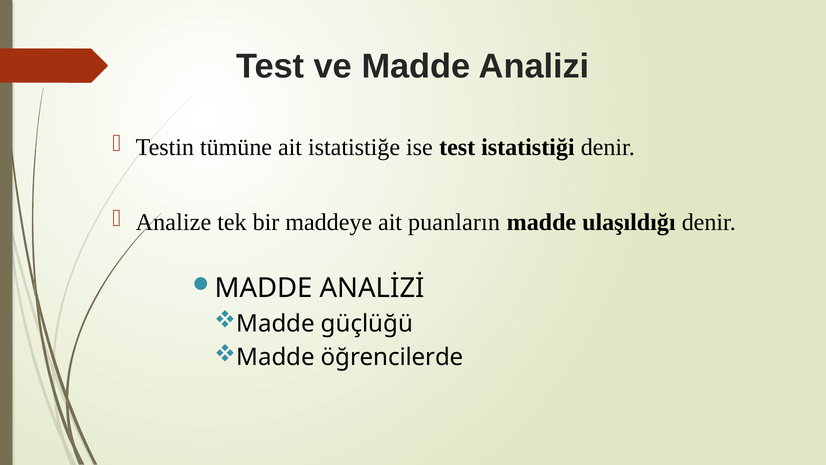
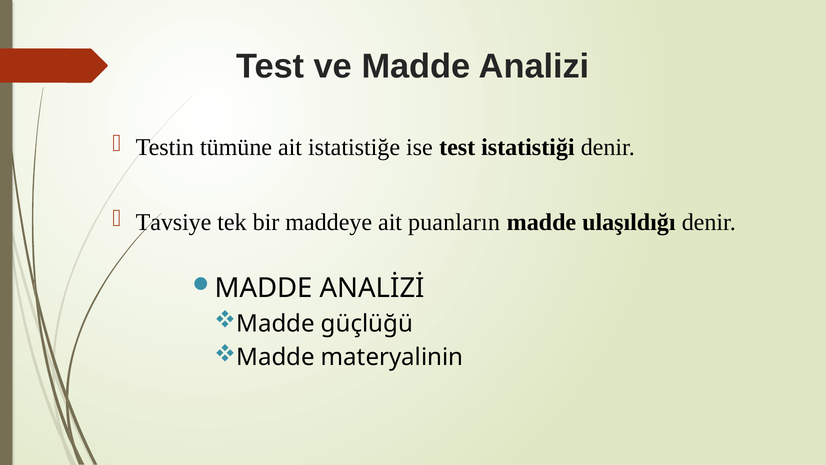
Analize: Analize -> Tavsiye
öğrencilerde: öğrencilerde -> materyalinin
